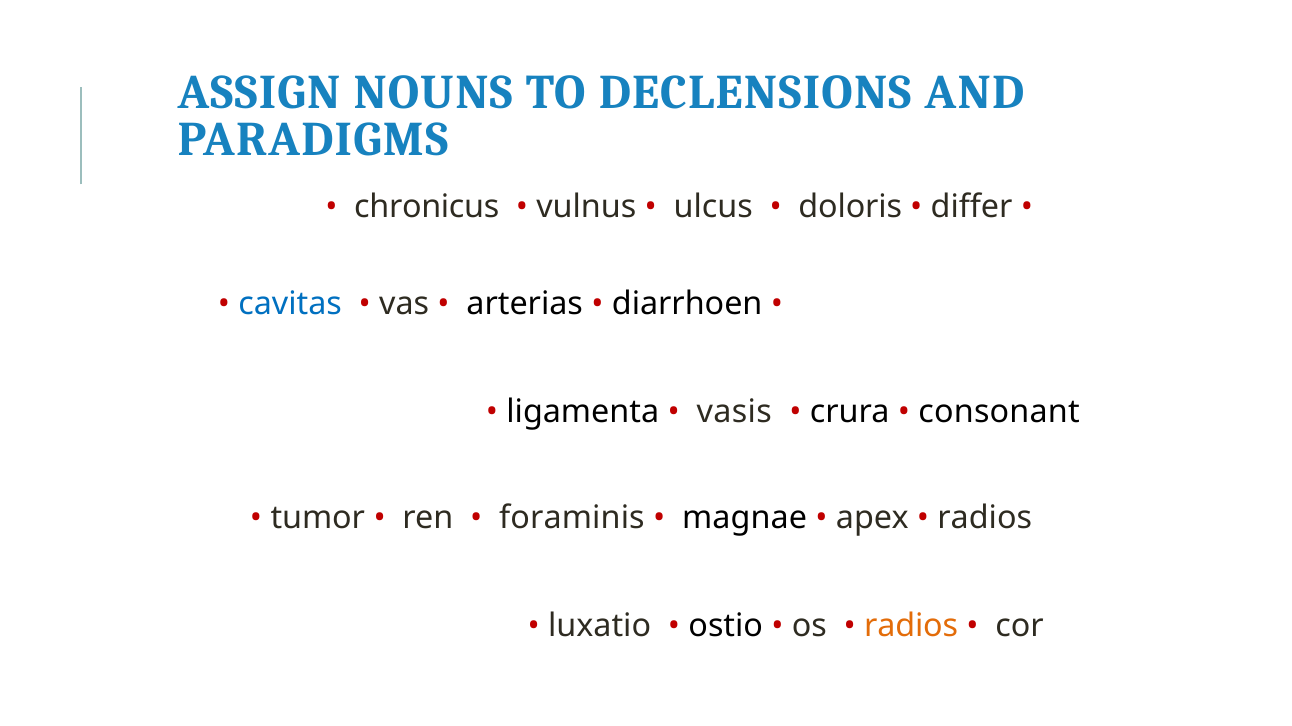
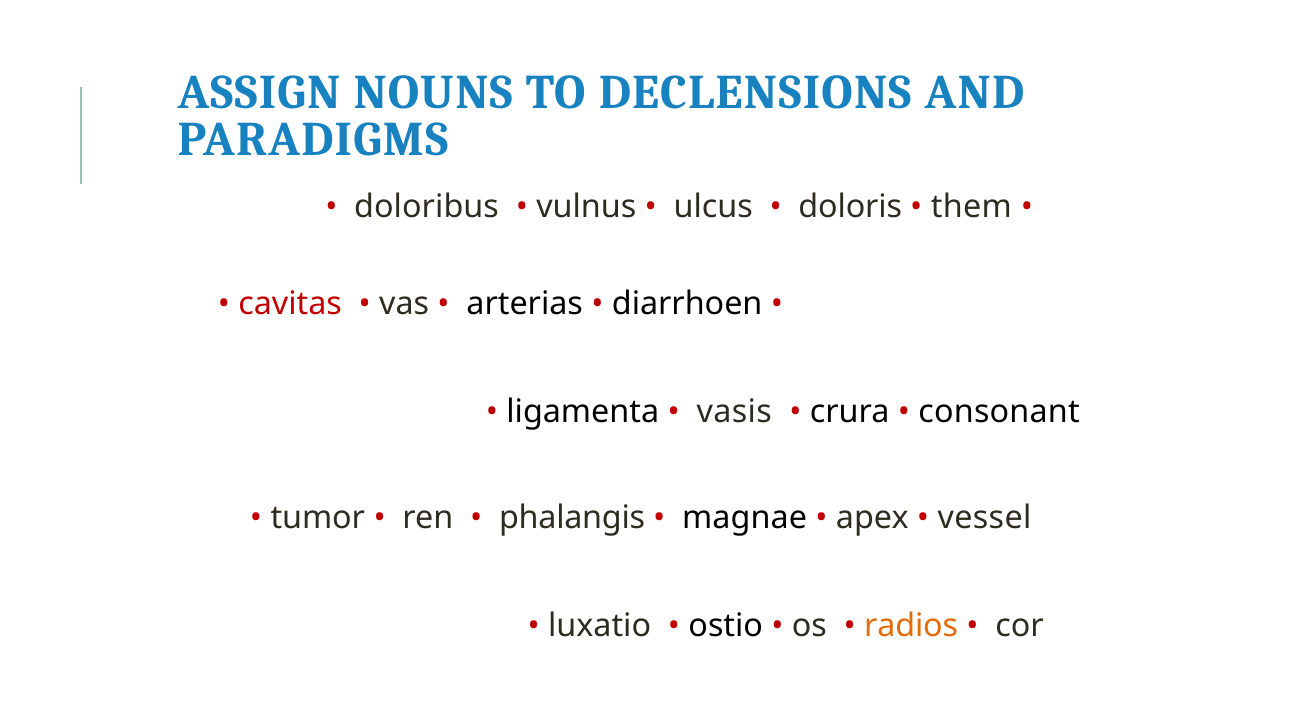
chronicus: chronicus -> doloribus
differ: differ -> them
cavitas colour: blue -> red
foraminis: foraminis -> phalangis
radios at (985, 518): radios -> vessel
